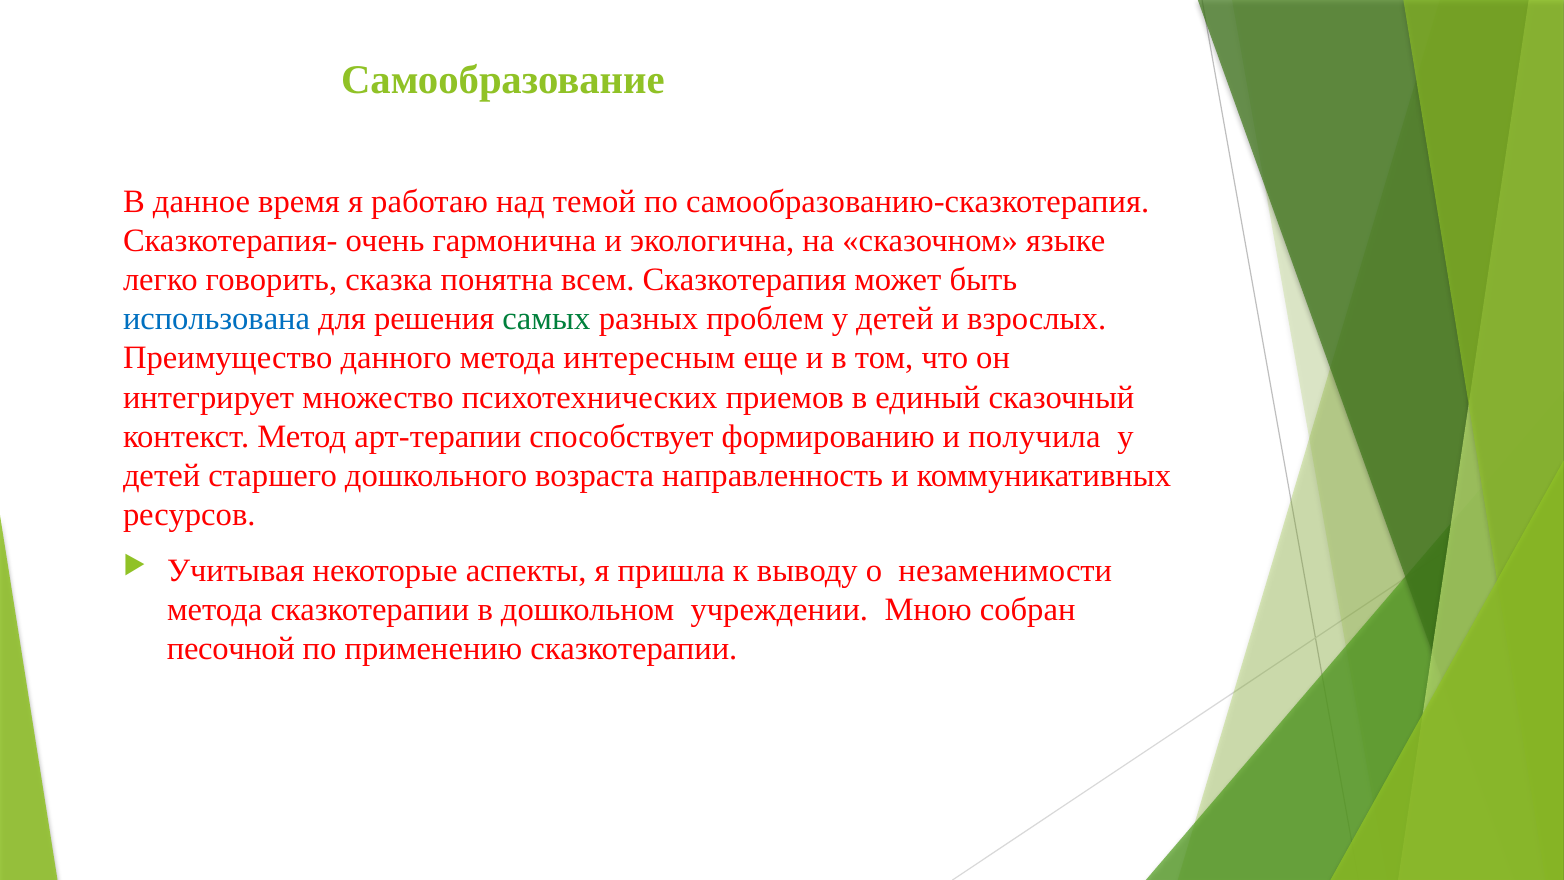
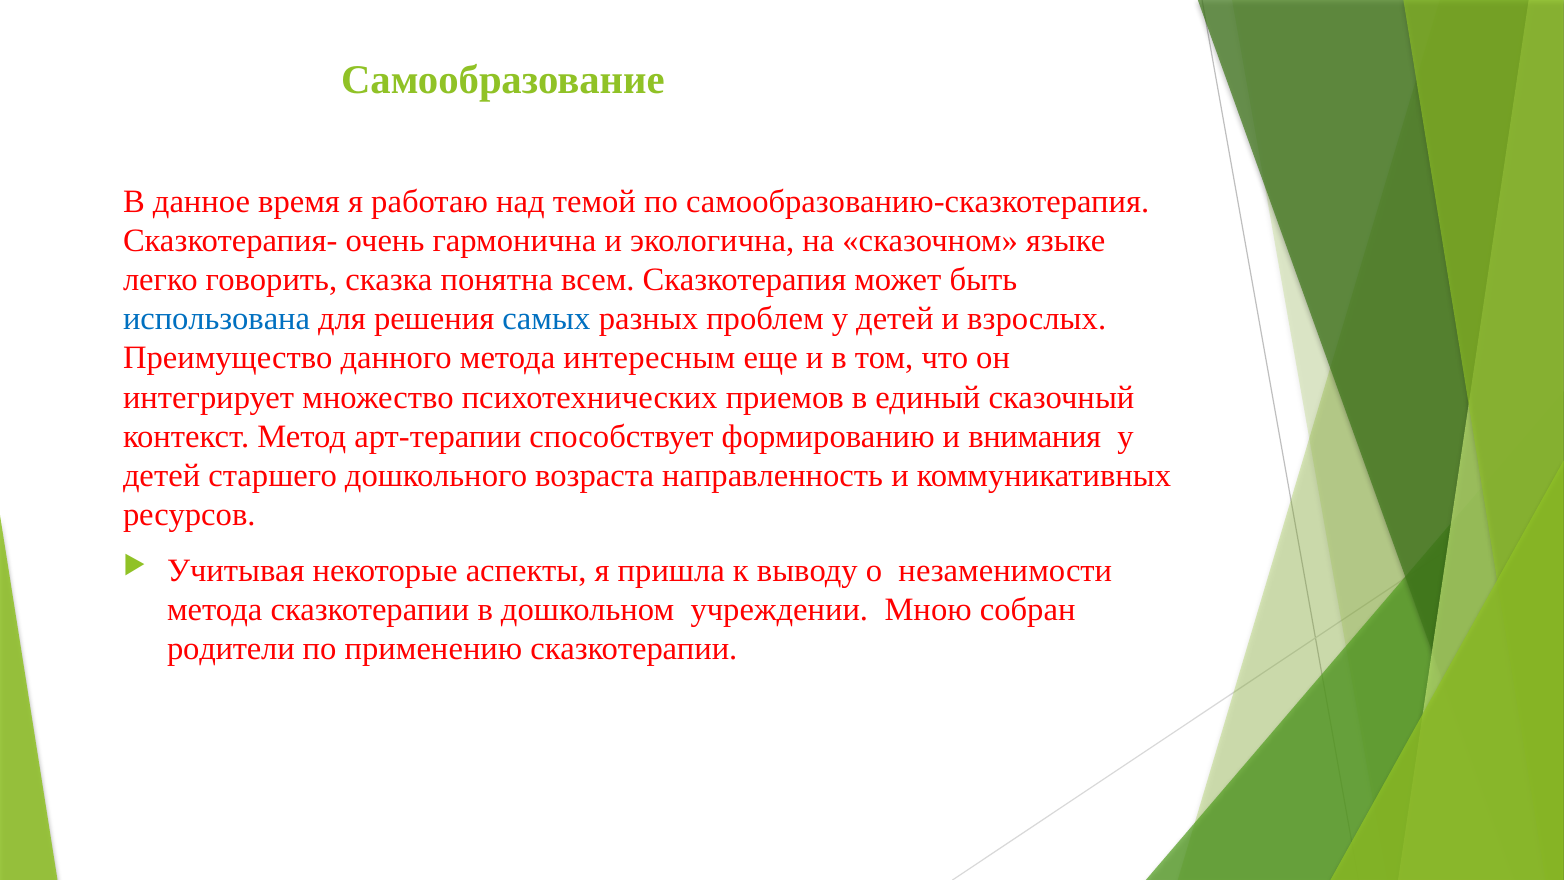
самых colour: green -> blue
получила: получила -> внимания
песочной: песочной -> родители
